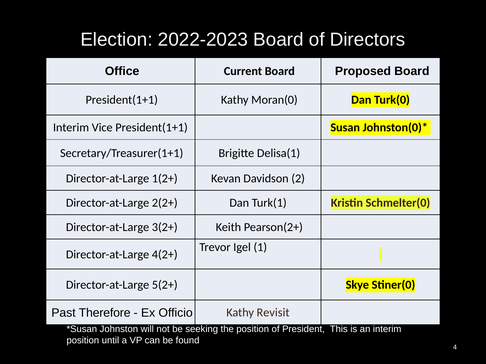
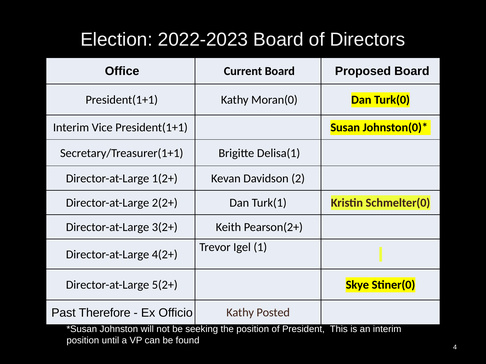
Revisit: Revisit -> Posted
